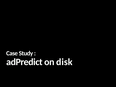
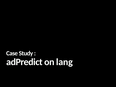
disk: disk -> lang
